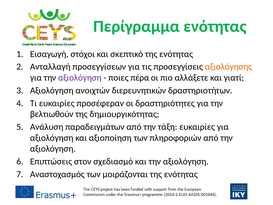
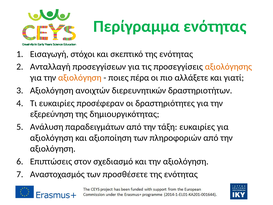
αξιολόγηση at (80, 78) colour: purple -> orange
βελτιωθούν: βελτιωθούν -> εξερεύνηση
μοιράζονται: μοιράζονται -> προσθέσετε
